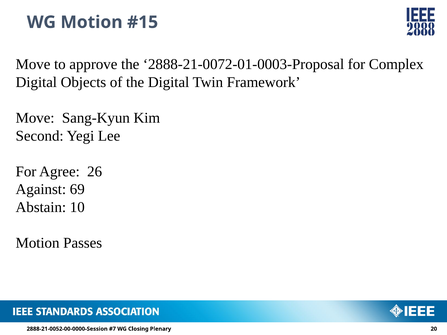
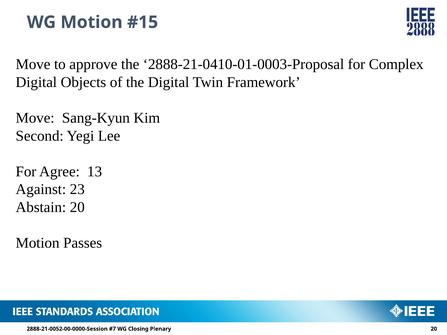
2888-21-0072-01-0003-Proposal: 2888-21-0072-01-0003-Proposal -> 2888-21-0410-01-0003-Proposal
26: 26 -> 13
69: 69 -> 23
Abstain 10: 10 -> 20
